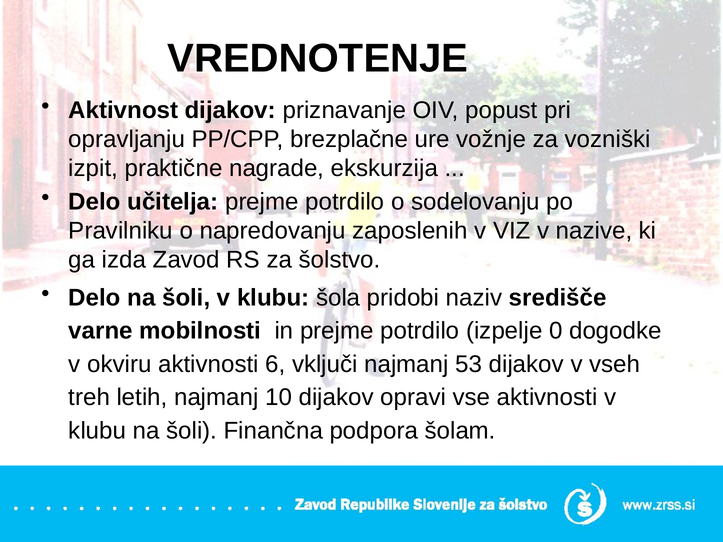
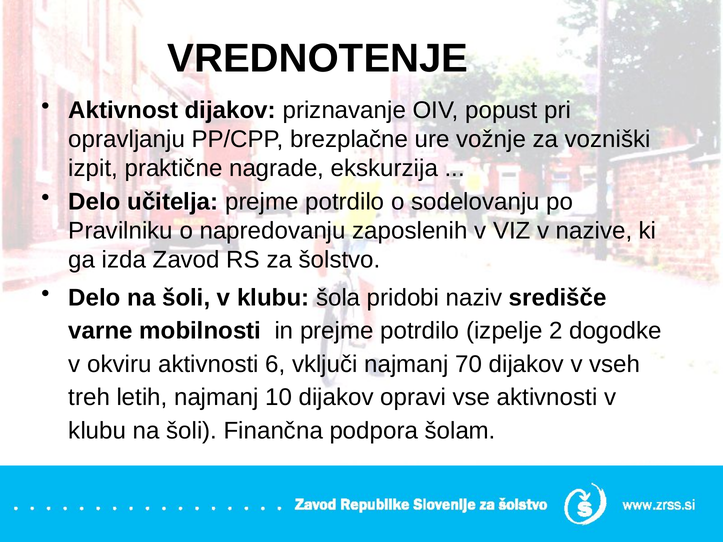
0: 0 -> 2
53: 53 -> 70
